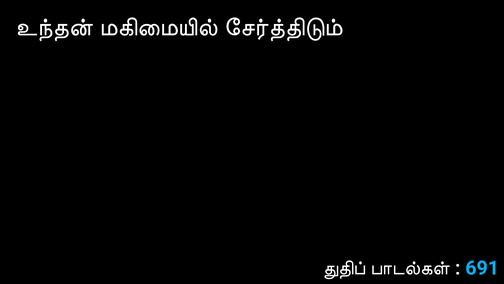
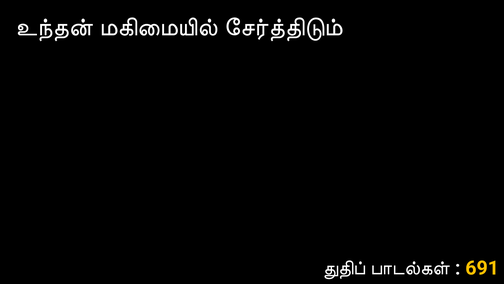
691 colour: light blue -> yellow
